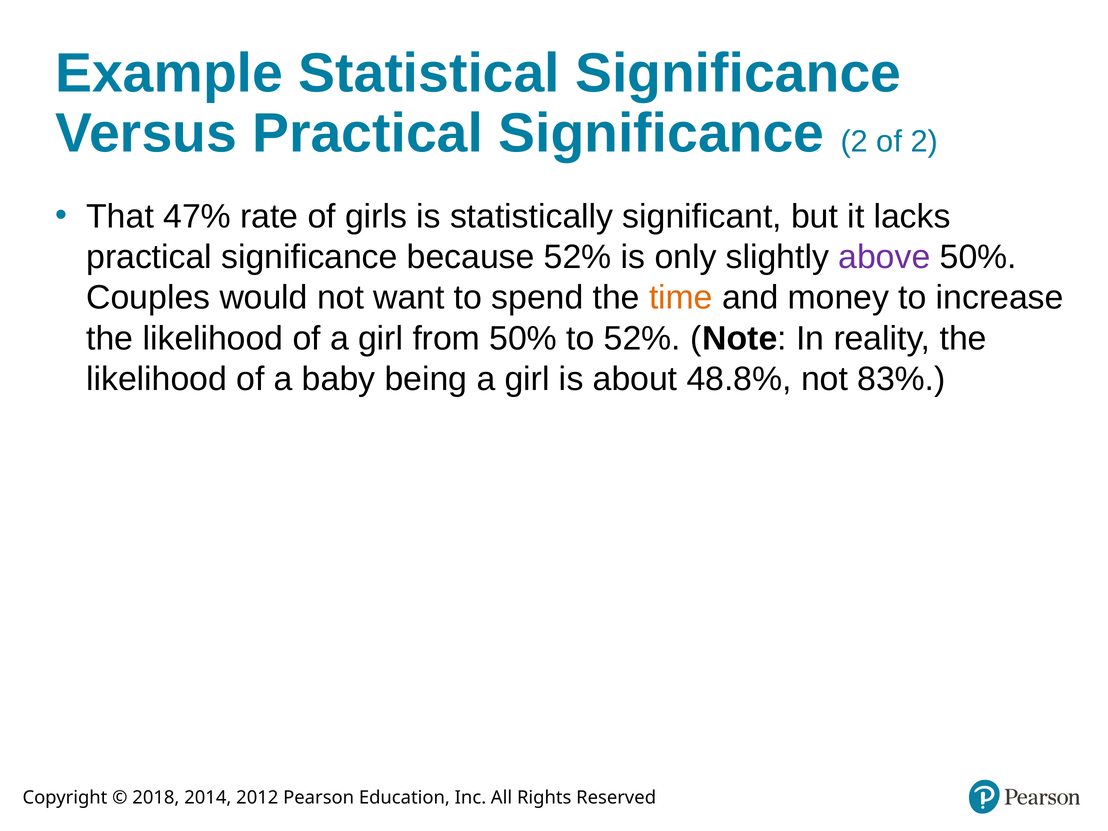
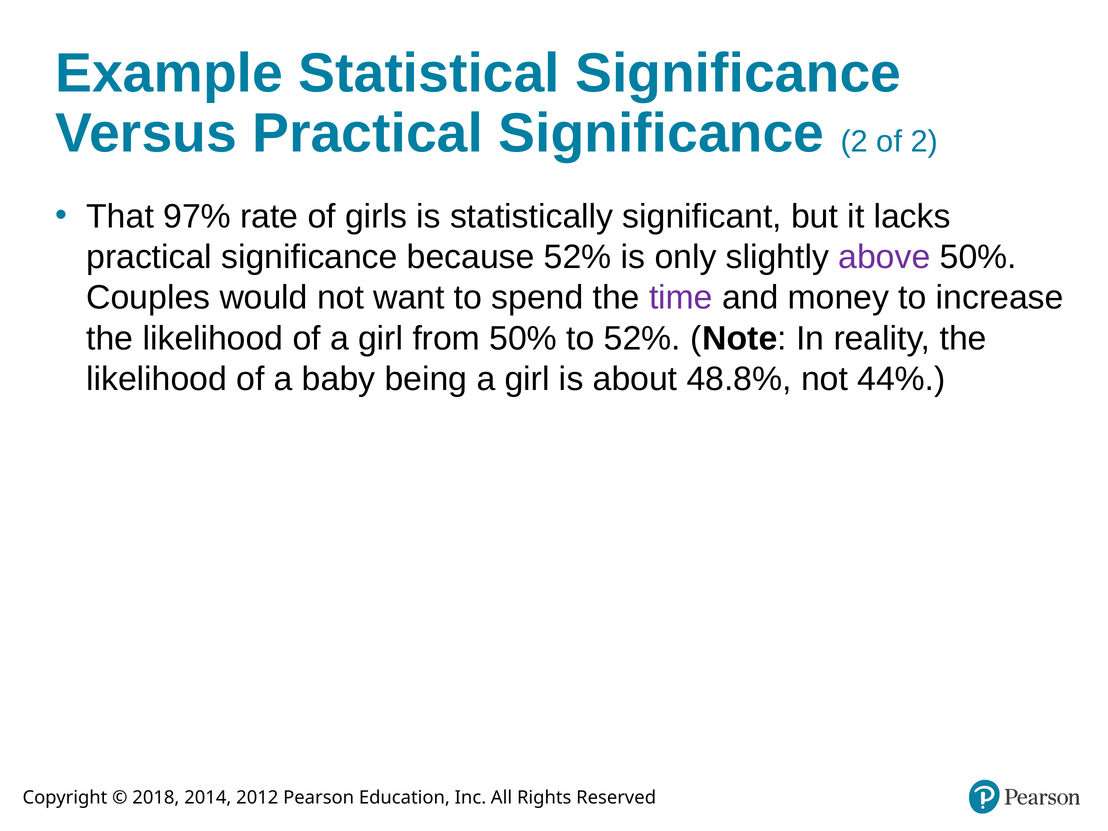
47%: 47% -> 97%
time colour: orange -> purple
83%: 83% -> 44%
